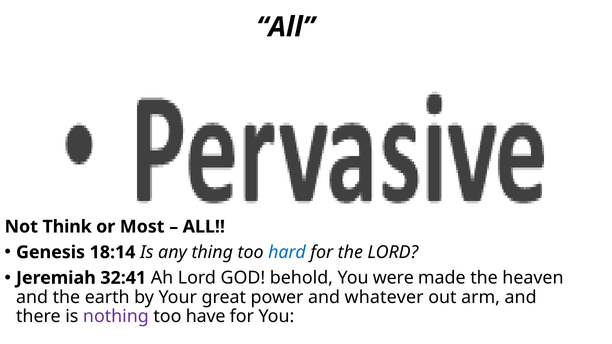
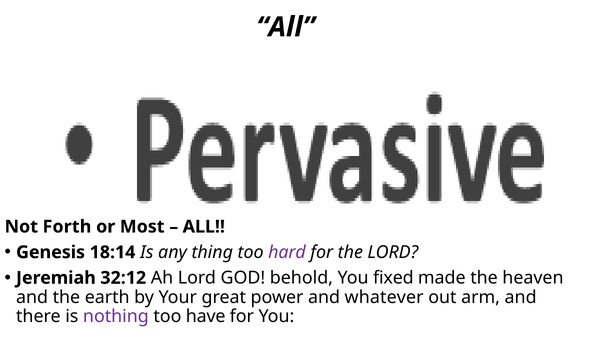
Think: Think -> Forth
hard colour: blue -> purple
32:41: 32:41 -> 32:12
were: were -> fixed
